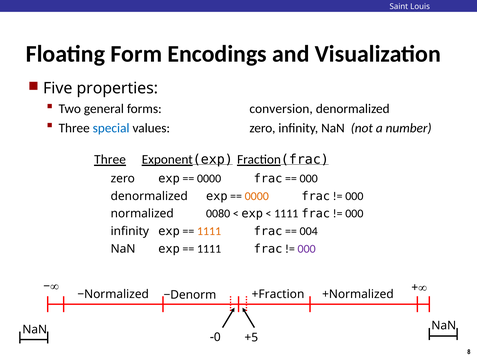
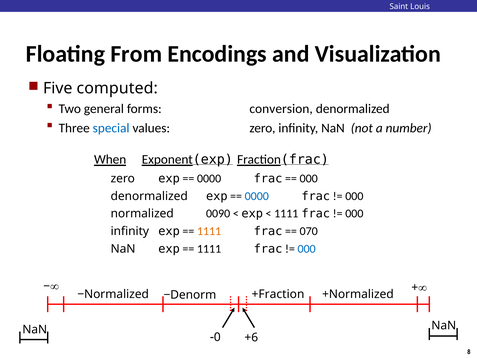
Form: Form -> From
properties: properties -> computed
Three at (110, 159): Three -> When
0000 at (257, 196) colour: orange -> blue
0080: 0080 -> 0090
004: 004 -> 070
000 at (307, 249) colour: purple -> blue
+5: +5 -> +6
